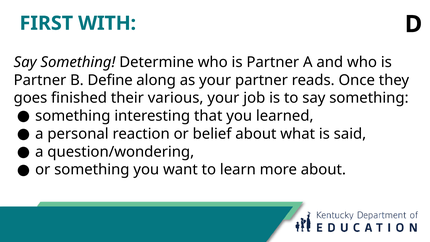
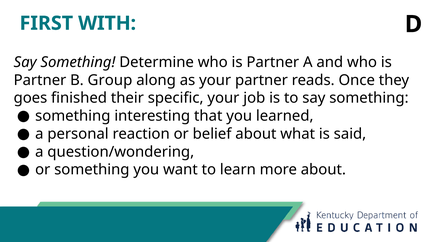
Define: Define -> Group
various: various -> specific
